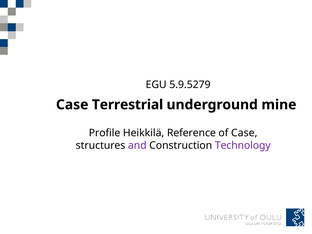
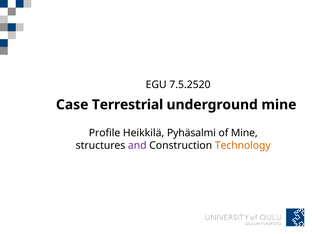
5.9.5279: 5.9.5279 -> 7.5.2520
Reference: Reference -> Pyhäsalmi
of Case: Case -> Mine
Technology colour: purple -> orange
